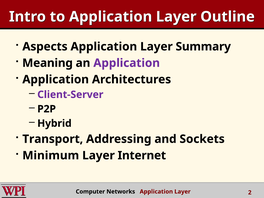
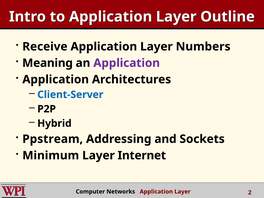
Aspects: Aspects -> Receive
Summary: Summary -> Numbers
Client-Server colour: purple -> blue
Transport: Transport -> Ppstream
